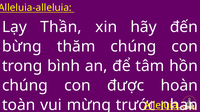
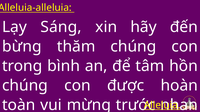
Thần: Thần -> Sáng
